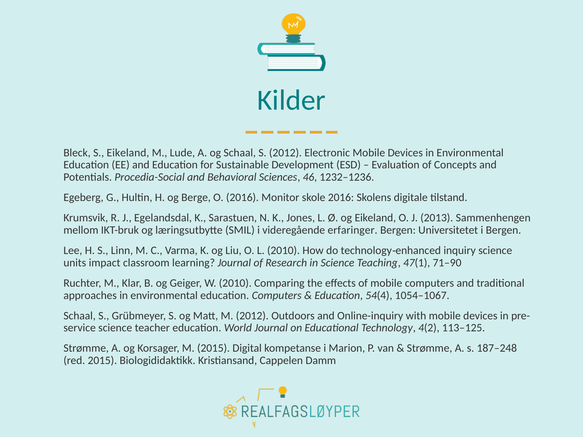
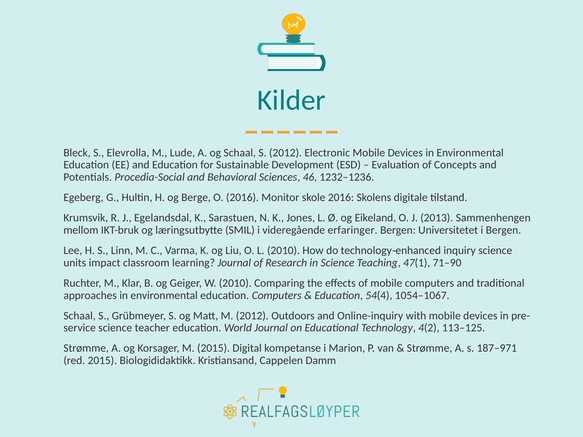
S Eikeland: Eikeland -> Elevrolla
187–248: 187–248 -> 187–971
